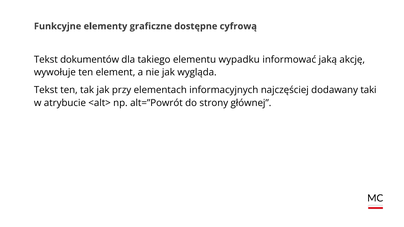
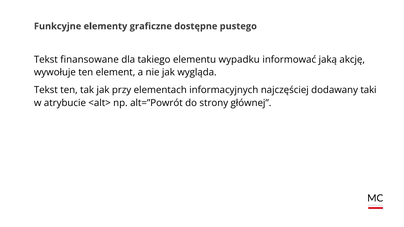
cyfrową: cyfrową -> pustego
dokumentów: dokumentów -> finansowane
